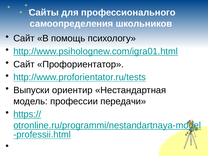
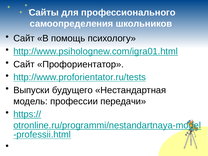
ориентир: ориентир -> будущего
